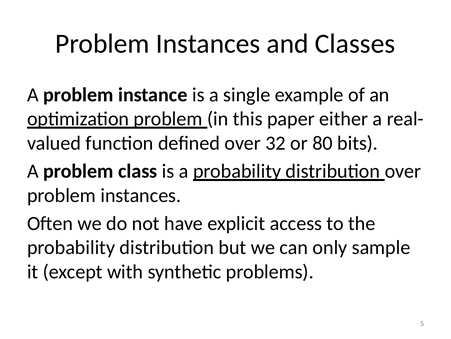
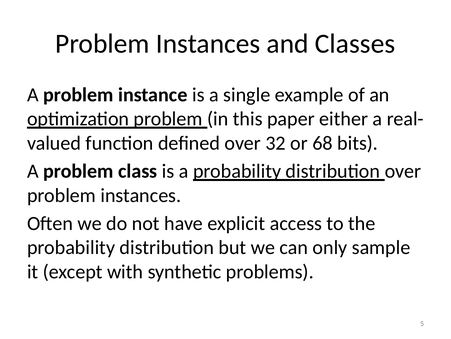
80: 80 -> 68
